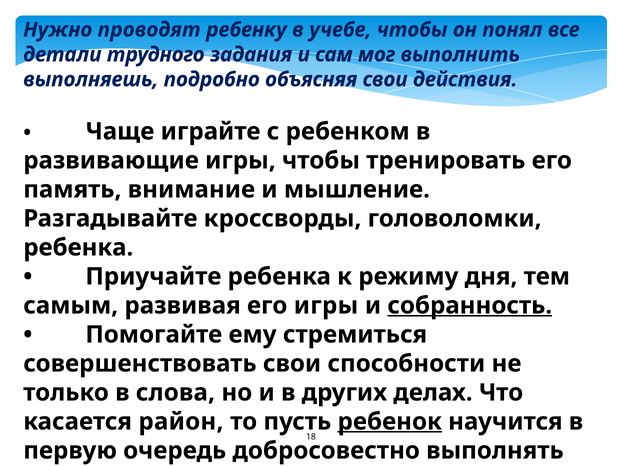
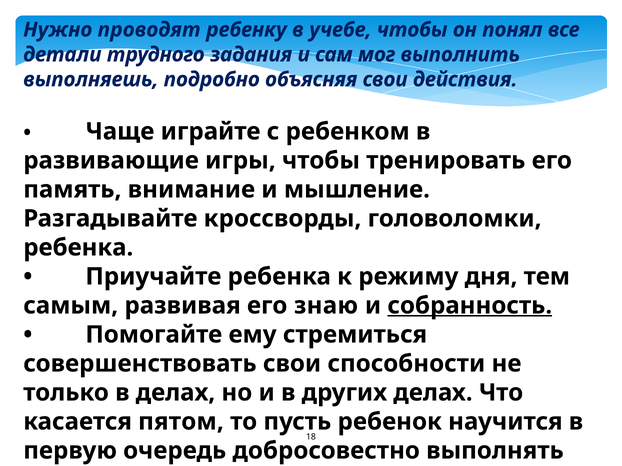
его игры: игры -> знаю
в слова: слова -> делах
район: район -> пятом
ребенок underline: present -> none
